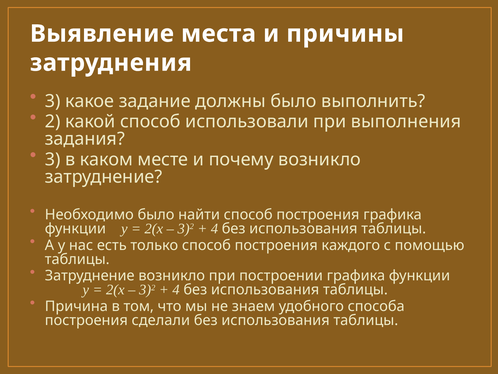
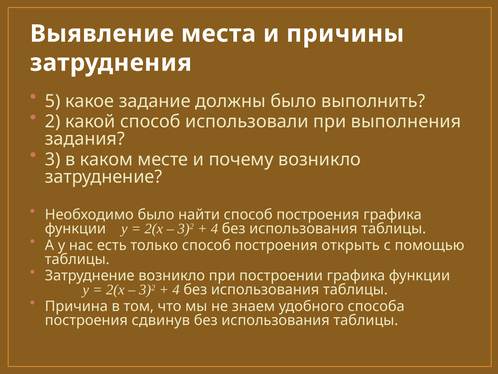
3 at (53, 101): 3 -> 5
каждого: каждого -> открыть
сделали: сделали -> сдвинув
